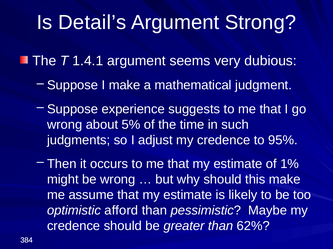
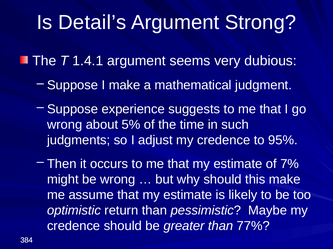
1%: 1% -> 7%
afford: afford -> return
62%: 62% -> 77%
